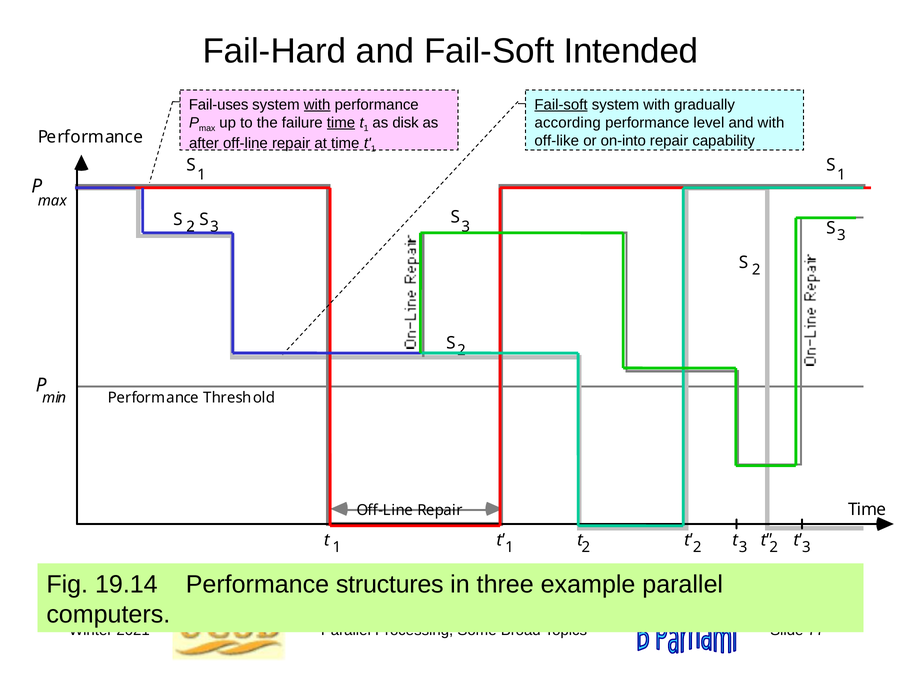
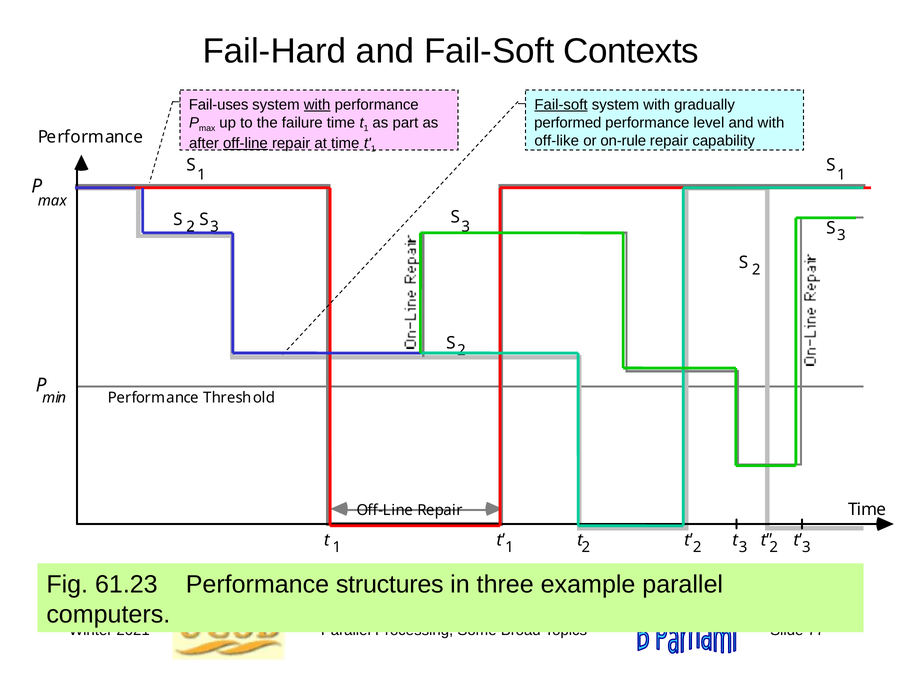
Intended: Intended -> Contexts
time at (341, 123) underline: present -> none
disk: disk -> part
according: according -> performed
on-into: on-into -> on-rule
off-line at (245, 143) underline: none -> present
19.14: 19.14 -> 61.23
